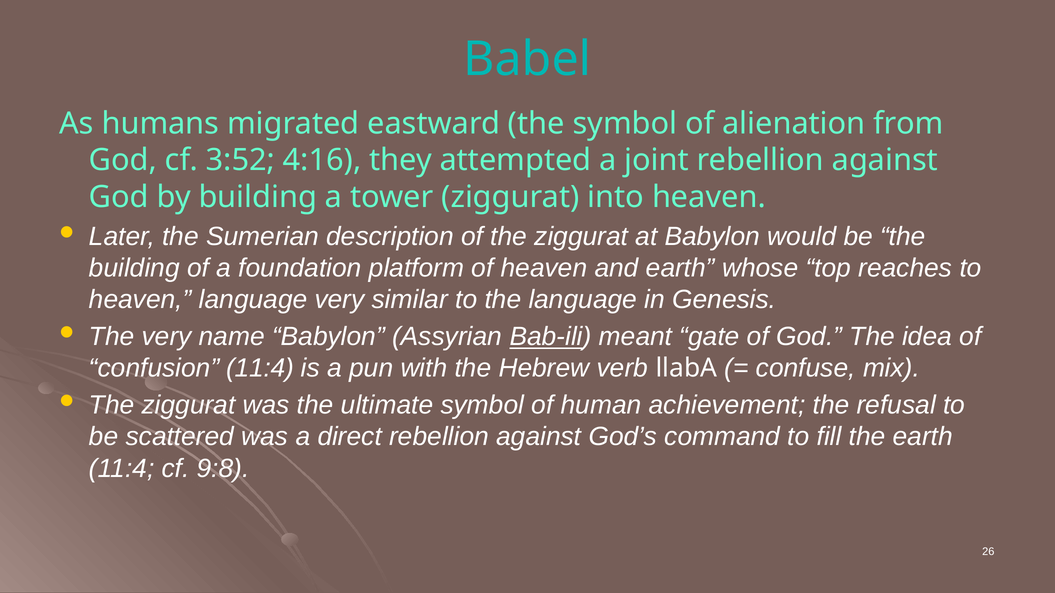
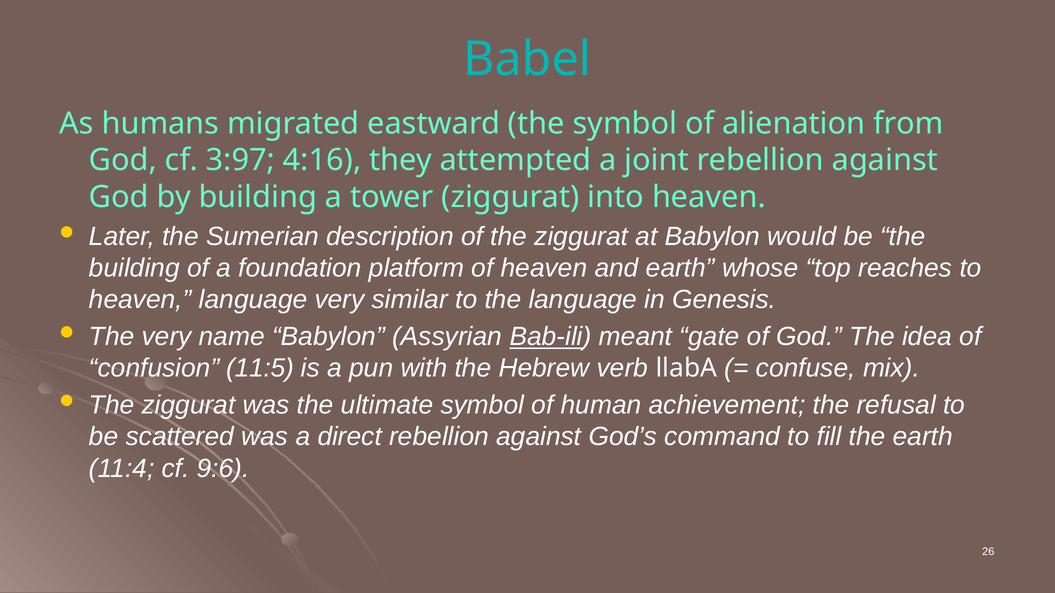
3:52: 3:52 -> 3:97
confusion 11:4: 11:4 -> 11:5
9:8: 9:8 -> 9:6
